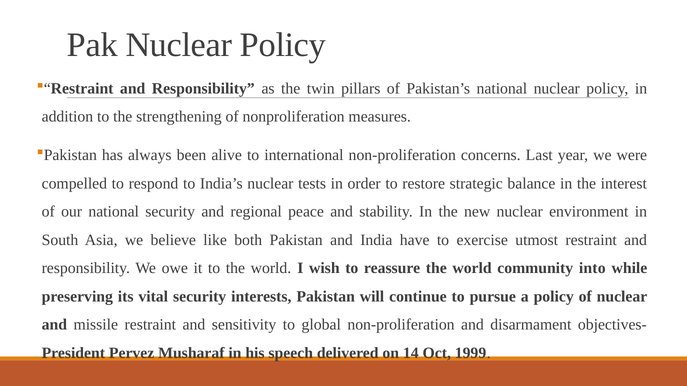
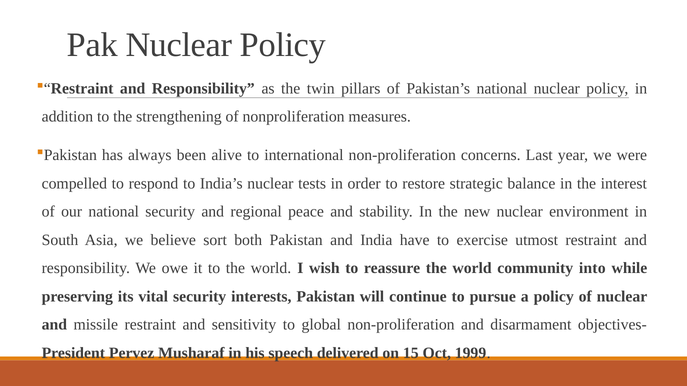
like: like -> sort
14: 14 -> 15
